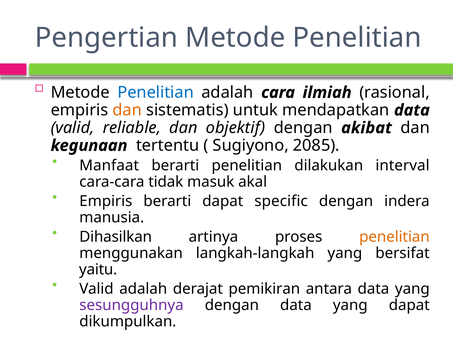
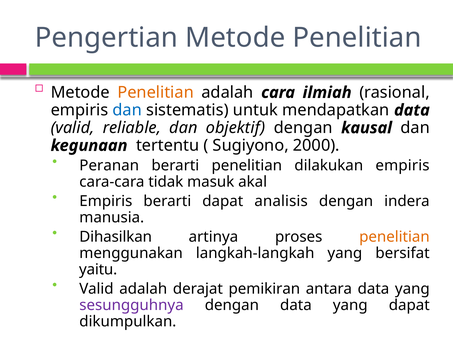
Penelitian at (156, 92) colour: blue -> orange
dan at (127, 110) colour: orange -> blue
akibat: akibat -> kausal
2085: 2085 -> 2000
Manfaat: Manfaat -> Peranan
dilakukan interval: interval -> empiris
specific: specific -> analisis
